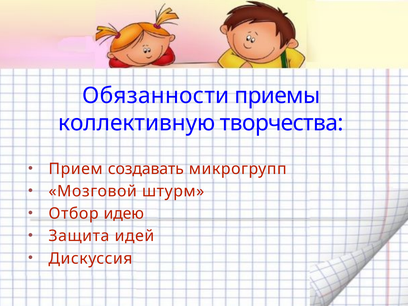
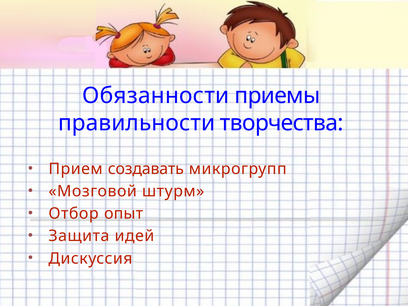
коллективную: коллективную -> правильности
идею: идею -> опыт
